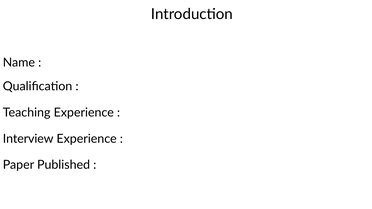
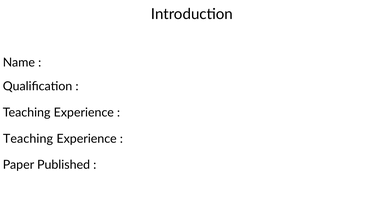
Interview at (28, 139): Interview -> Teaching
